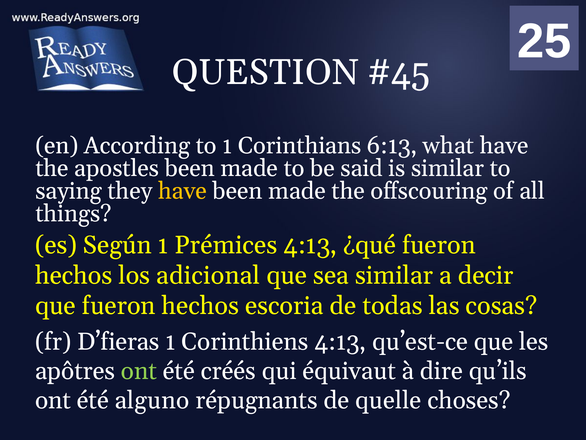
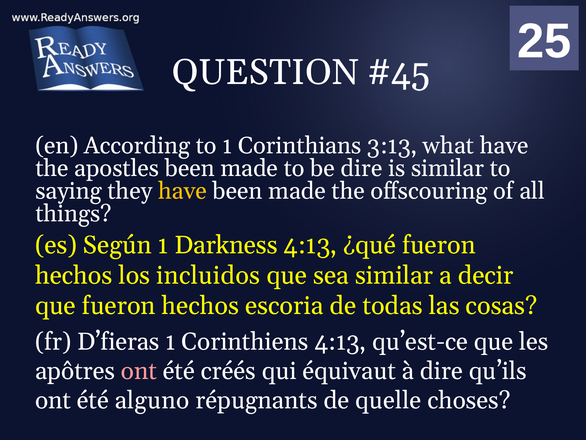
6:13: 6:13 -> 3:13
be said: said -> dire
Prémices: Prémices -> Darkness
adicional: adicional -> incluidos
ont at (139, 371) colour: light green -> pink
